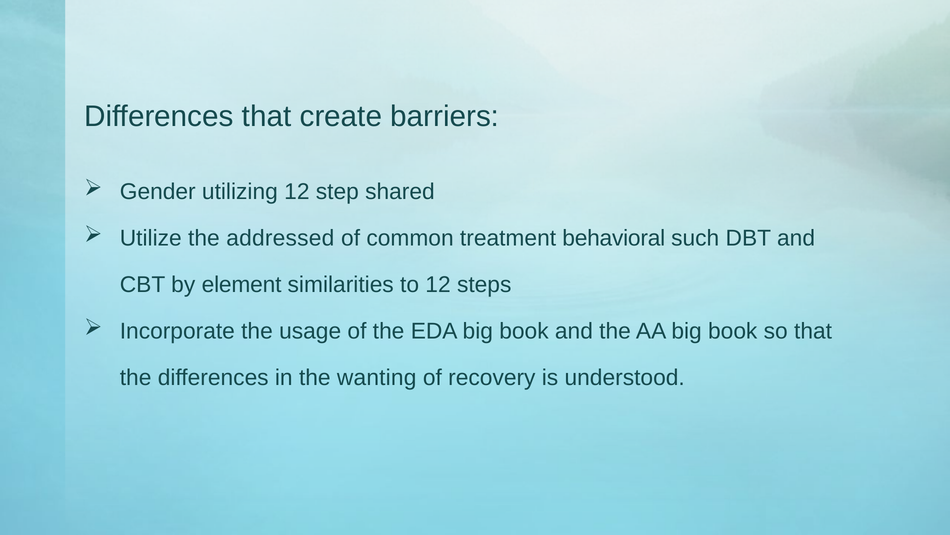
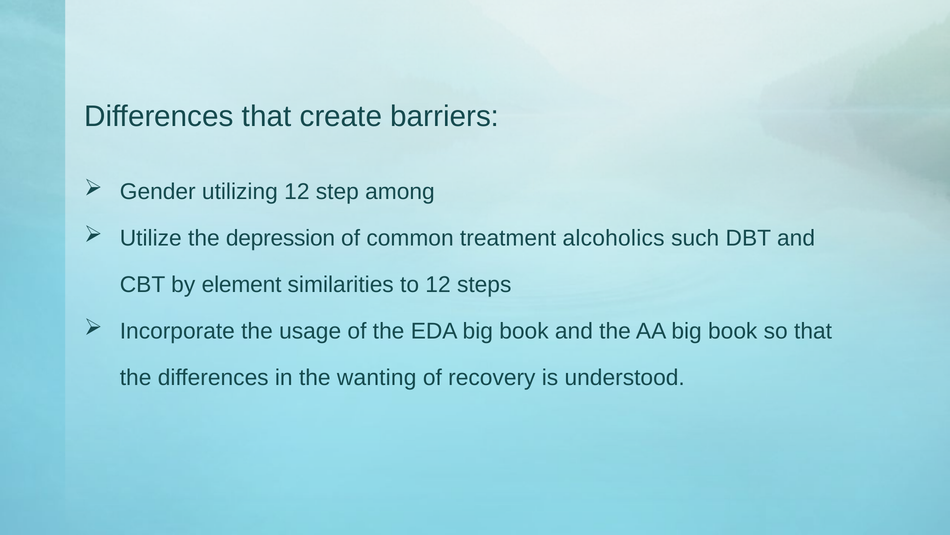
shared: shared -> among
addressed: addressed -> depression
behavioral: behavioral -> alcoholics
